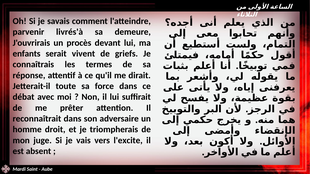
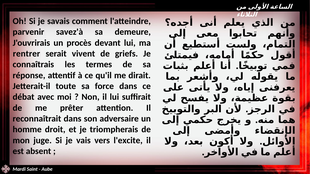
livrés'à: livrés'à -> savez'à
enfants: enfants -> rentrer
